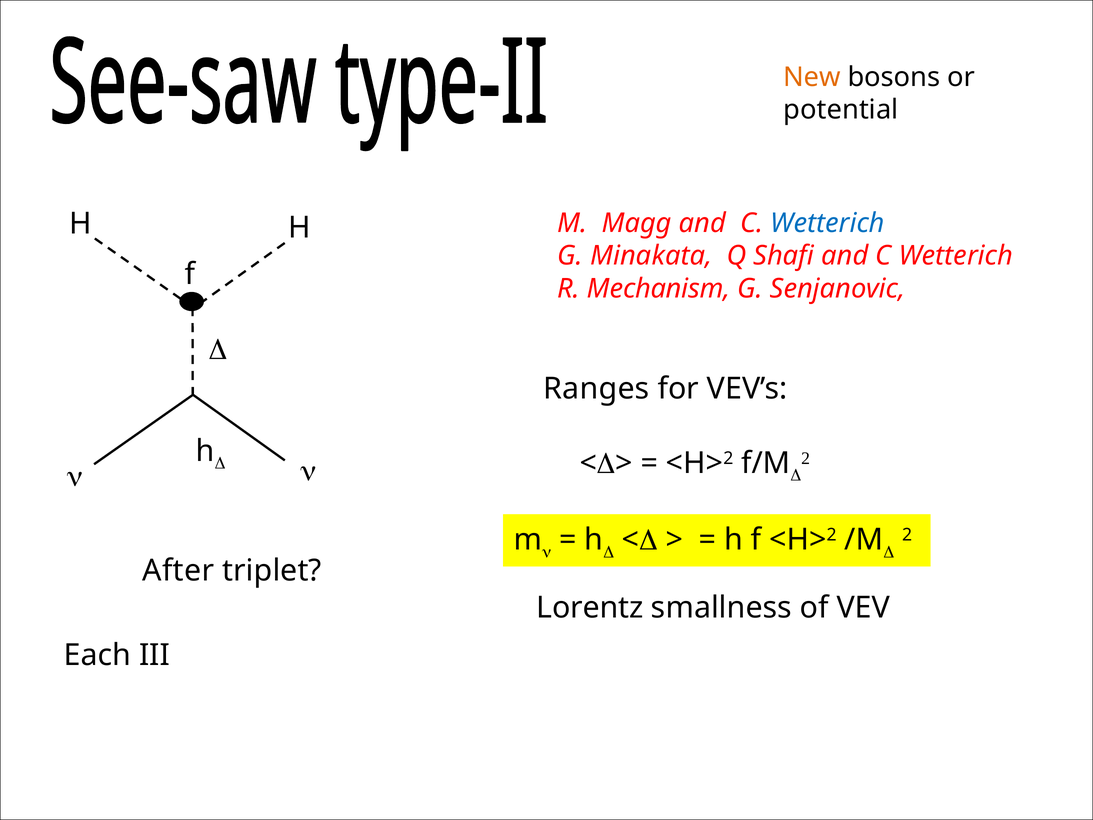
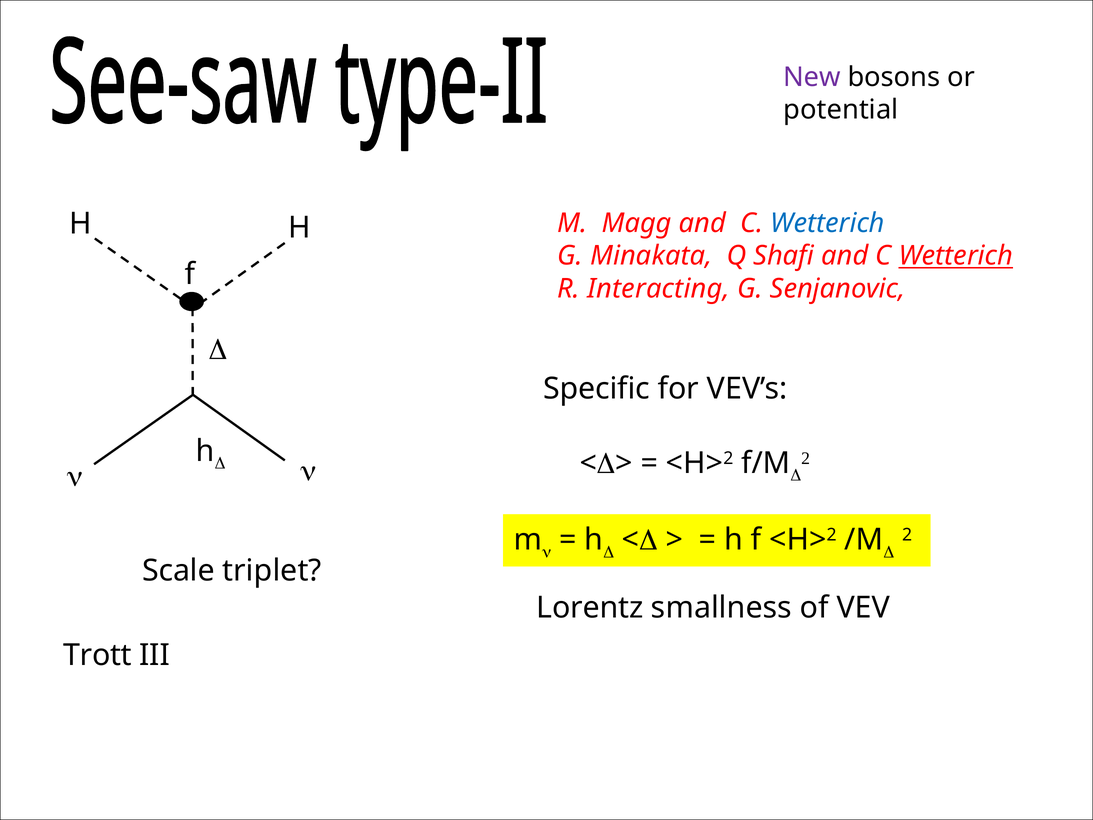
New colour: orange -> purple
Wetterich at (956, 256) underline: none -> present
Mechanism: Mechanism -> Interacting
Ranges: Ranges -> Specific
After: After -> Scale
Each: Each -> Trott
